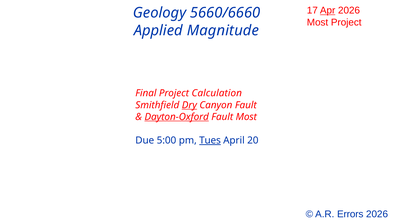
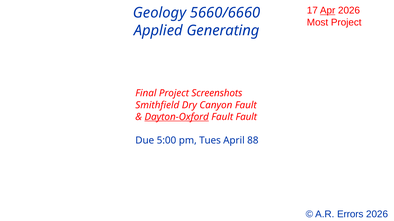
Magnitude: Magnitude -> Generating
Calculation: Calculation -> Screenshots
Dry underline: present -> none
Fault Most: Most -> Fault
Tues underline: present -> none
20: 20 -> 88
